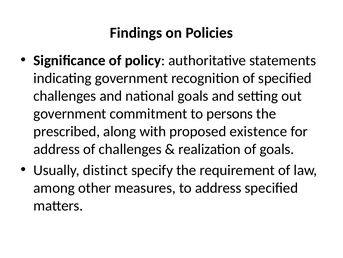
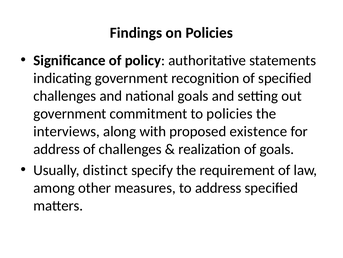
to persons: persons -> policies
prescribed: prescribed -> interviews
